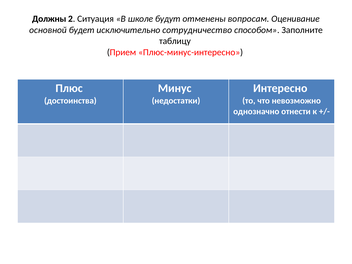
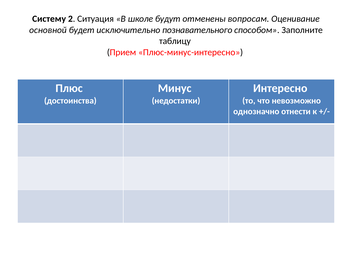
Должны: Должны -> Систему
сотрудничество: сотрудничество -> познавательного
